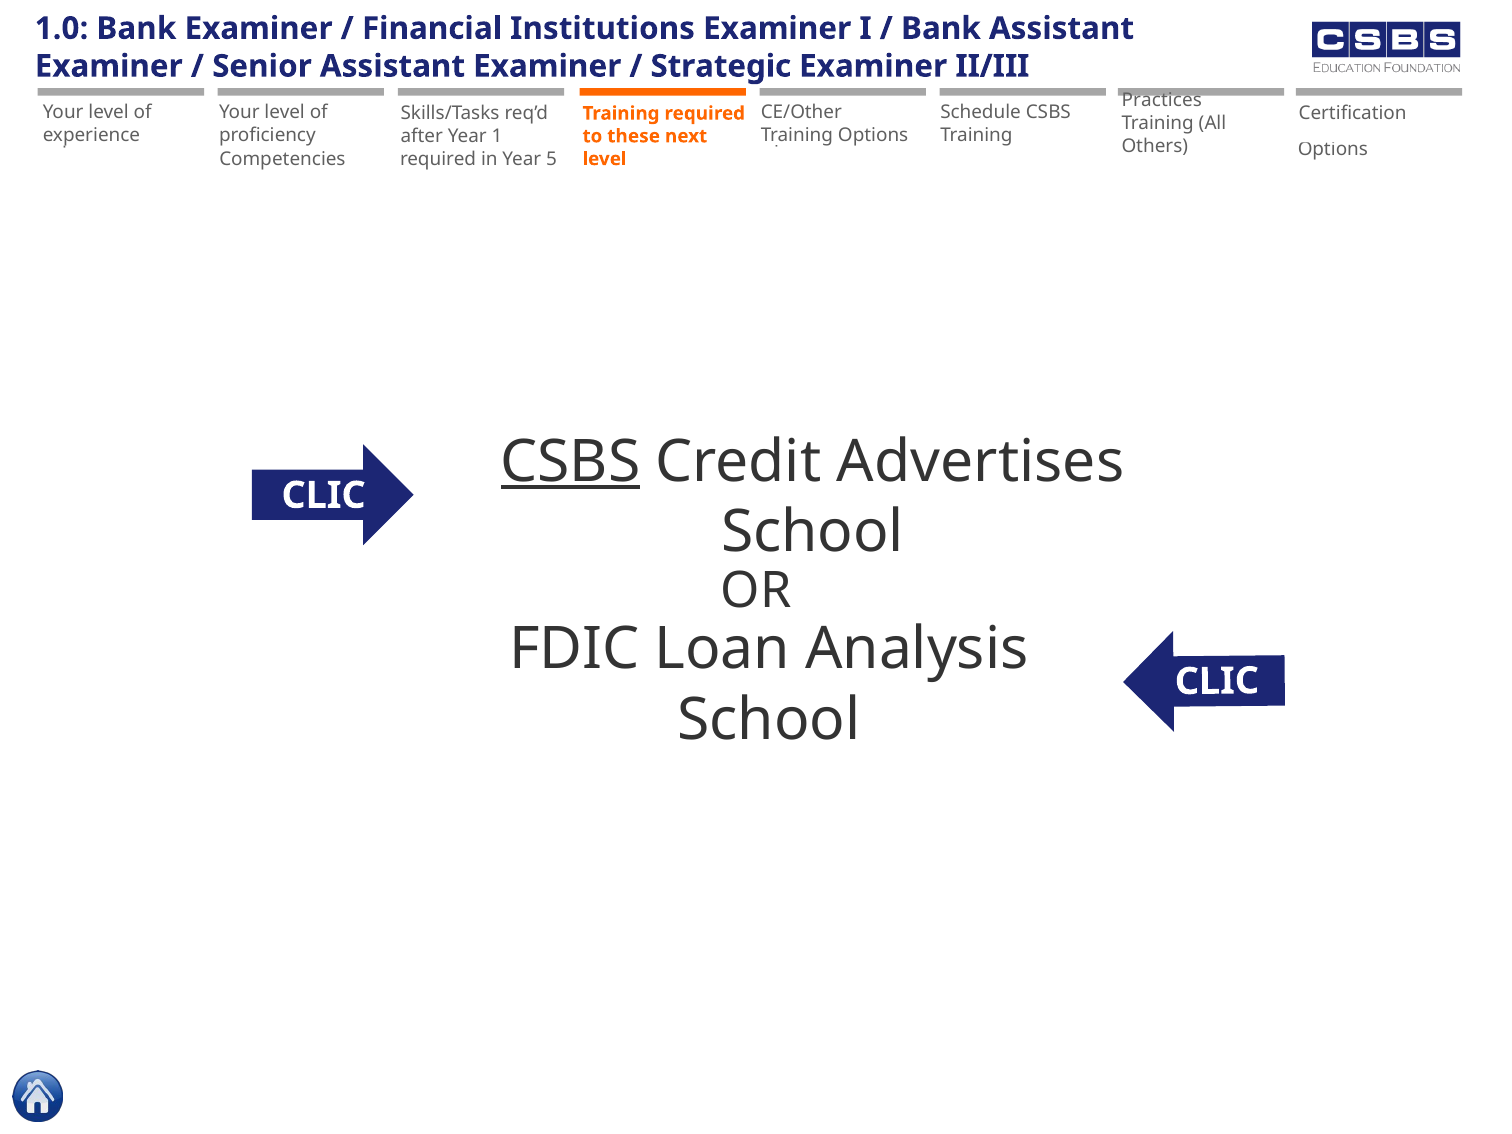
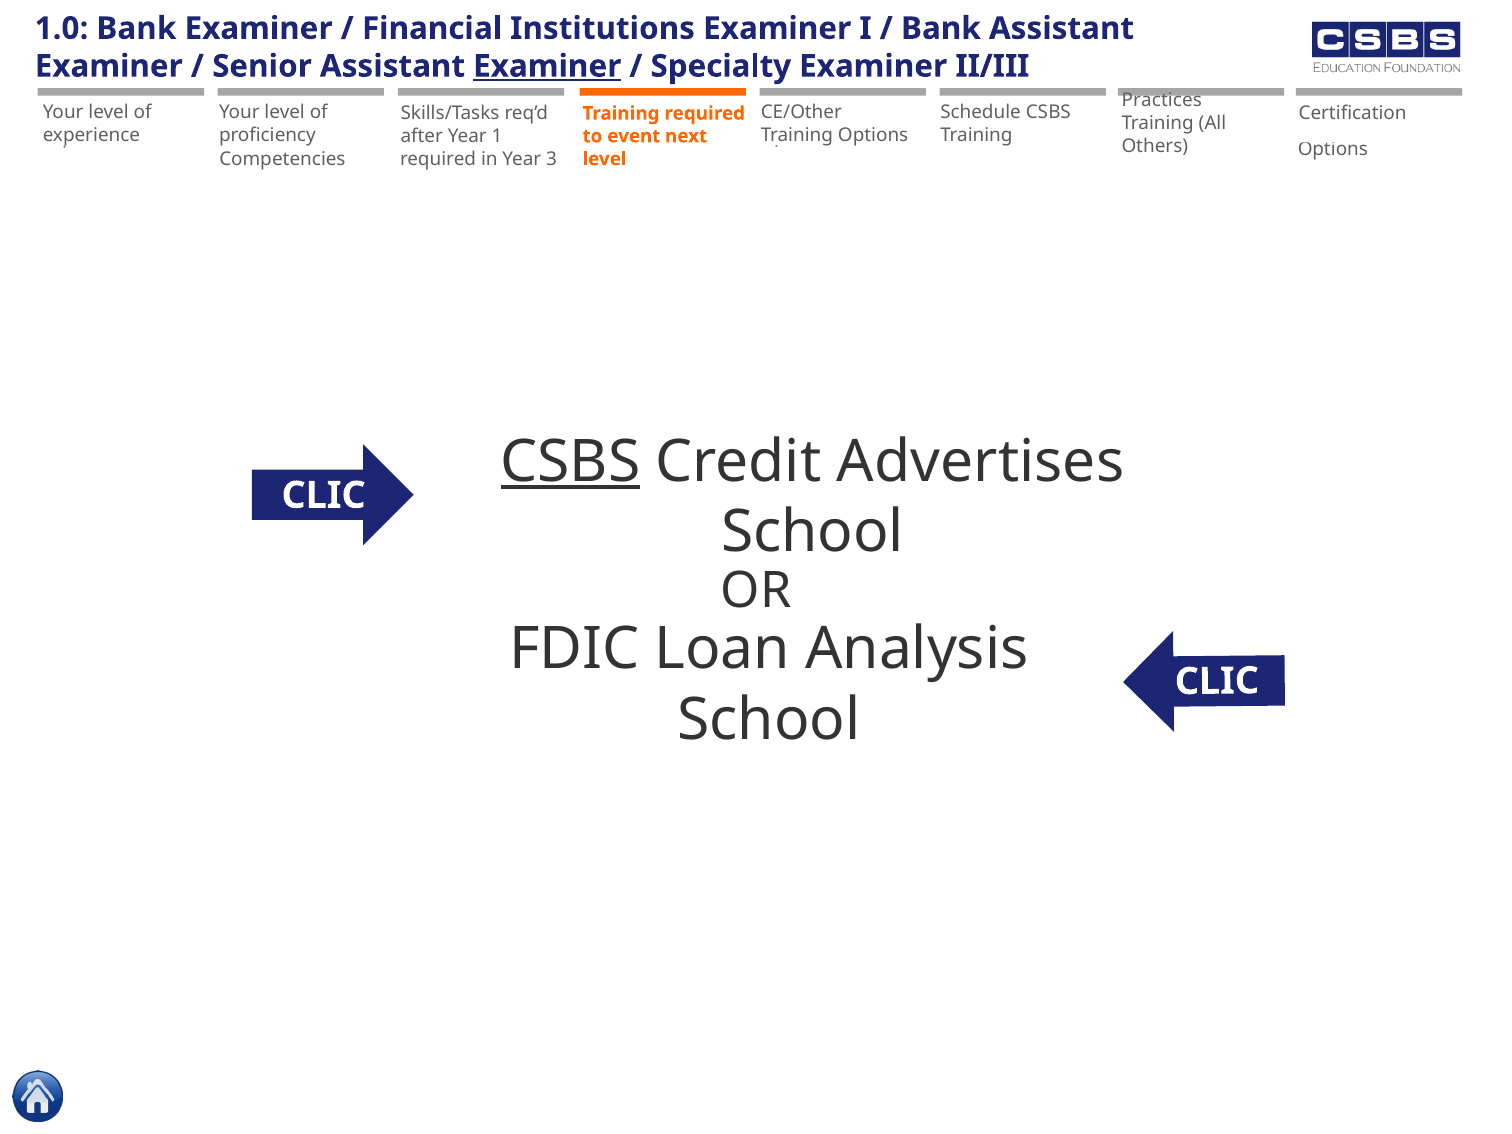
Examiner at (547, 66) underline: none -> present
Strategic: Strategic -> Specialty
these: these -> event
5: 5 -> 3
